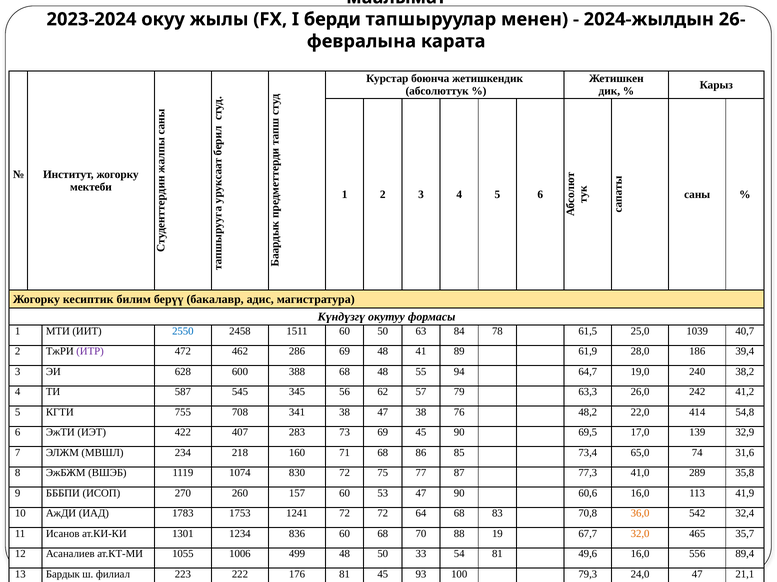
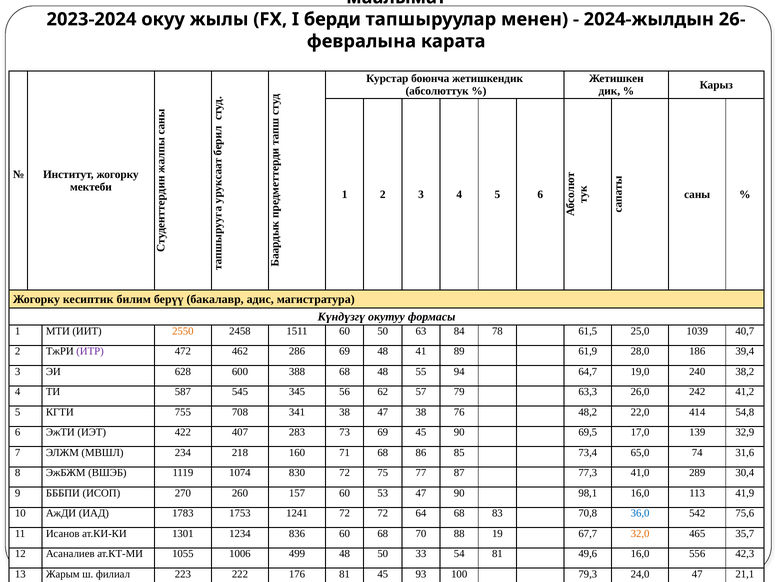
2550 colour: blue -> orange
35,8: 35,8 -> 30,4
60,6: 60,6 -> 98,1
36,0 colour: orange -> blue
32,4: 32,4 -> 75,6
89,4: 89,4 -> 42,3
Бардык: Бардык -> Жарым
